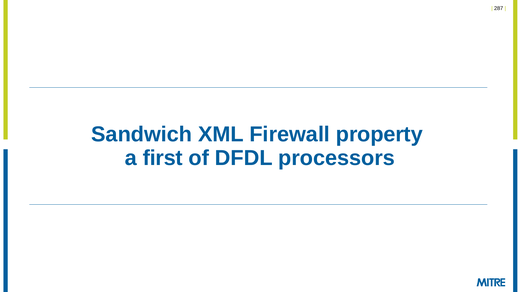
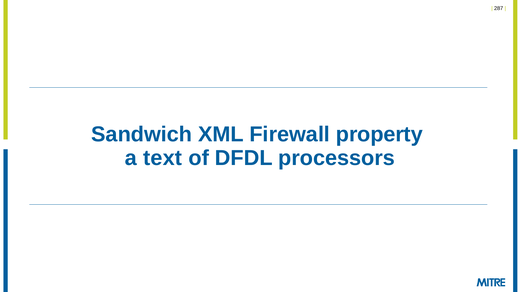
first: first -> text
